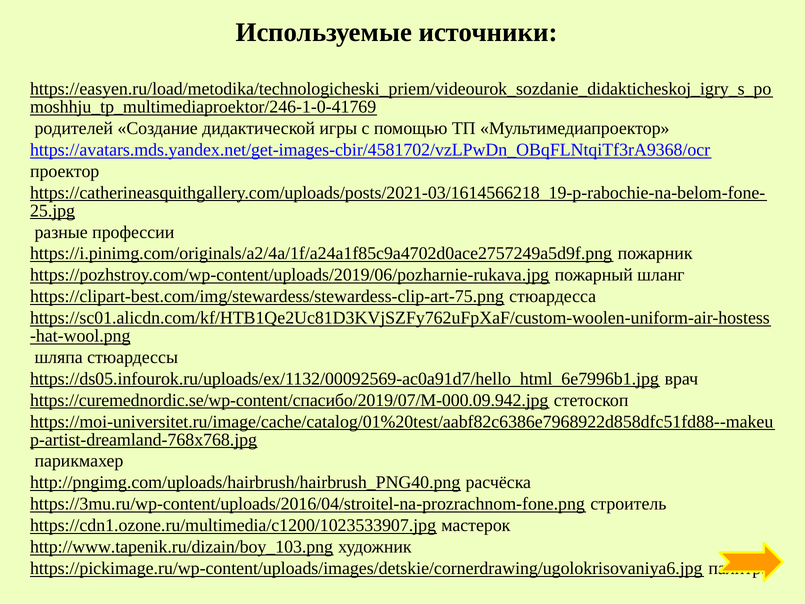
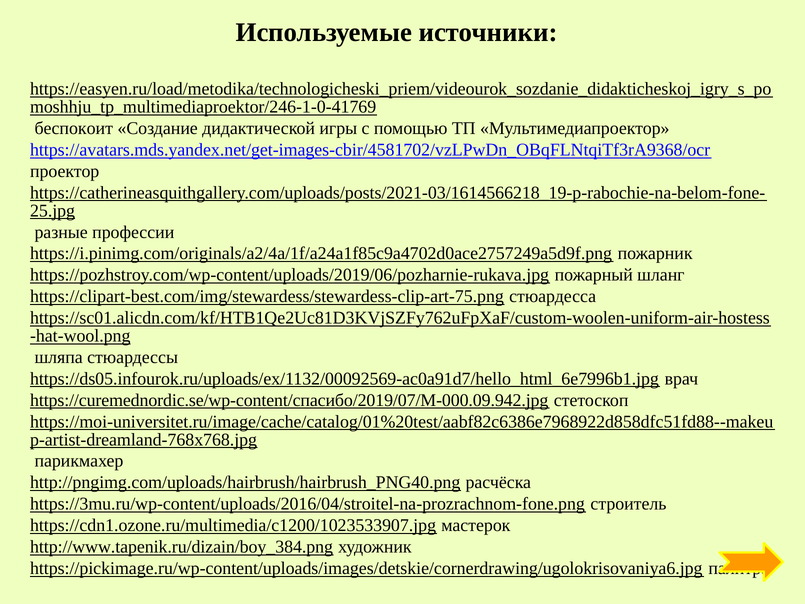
родителей: родителей -> беспокоит
http://www.tapenik.ru/dizain/boy_103.png: http://www.tapenik.ru/dizain/boy_103.png -> http://www.tapenik.ru/dizain/boy_384.png
